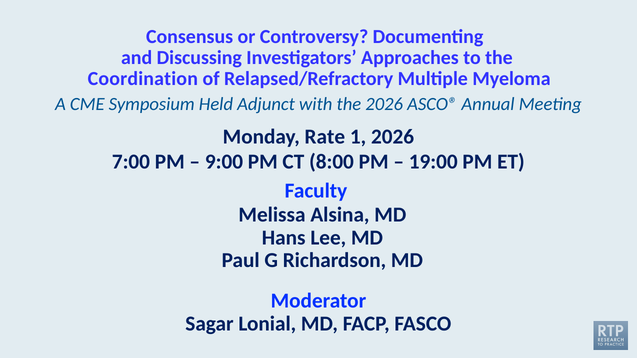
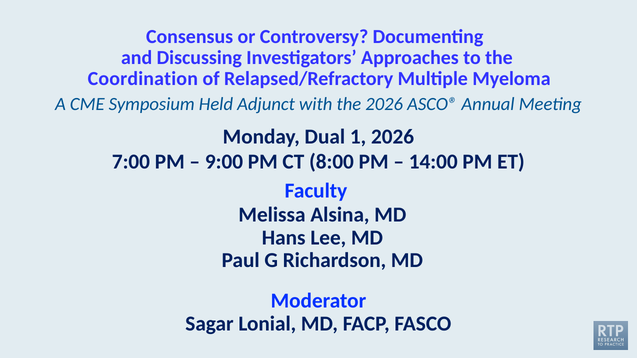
Rate: Rate -> Dual
19:00: 19:00 -> 14:00
